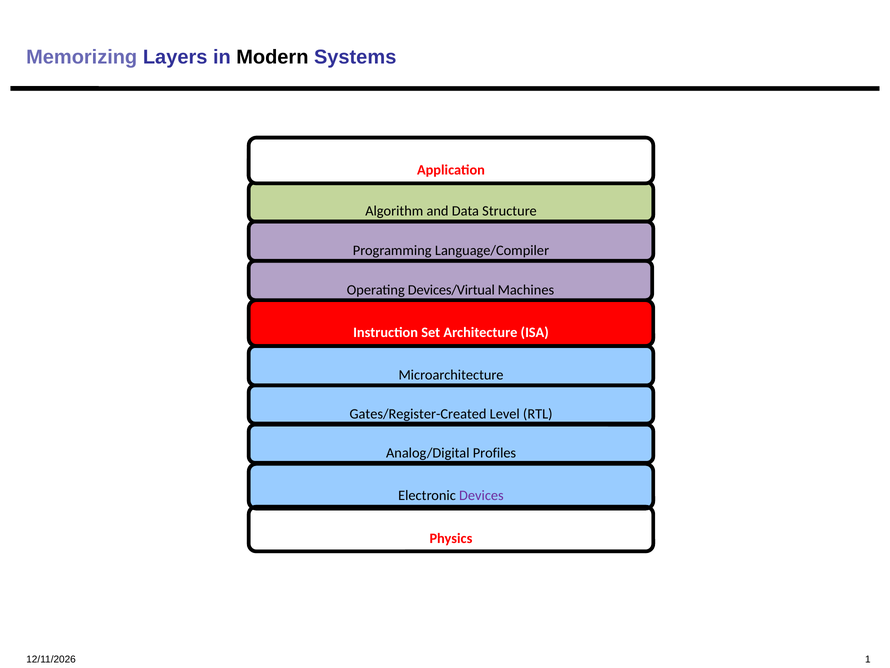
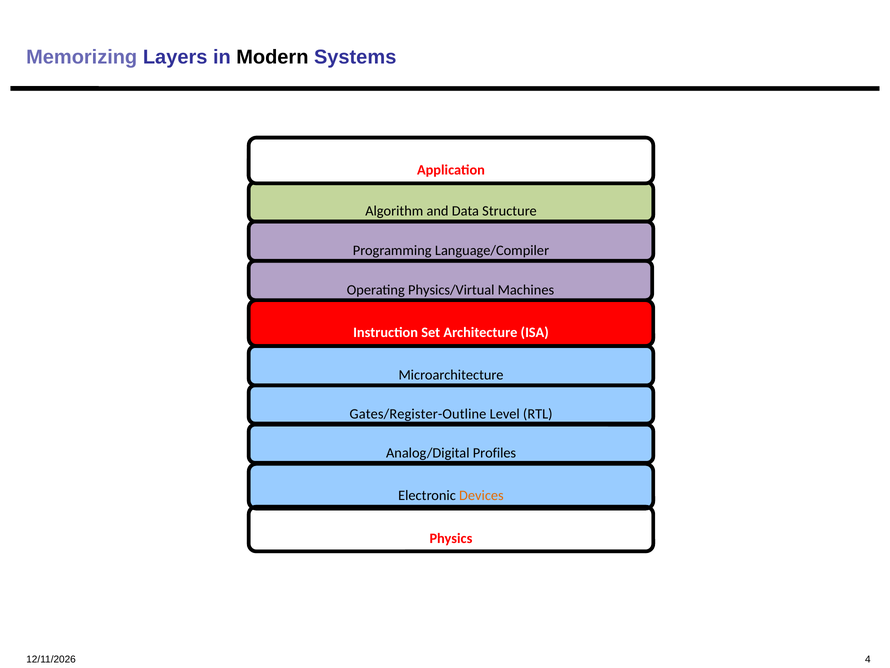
Devices/Virtual: Devices/Virtual -> Physics/Virtual
Gates/Register-Created: Gates/Register-Created -> Gates/Register-Outline
Devices colour: purple -> orange
1: 1 -> 4
